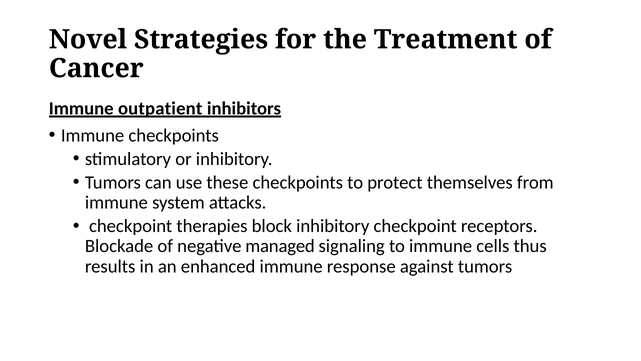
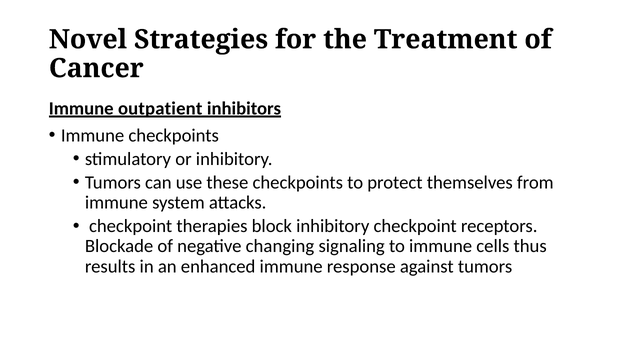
managed: managed -> changing
